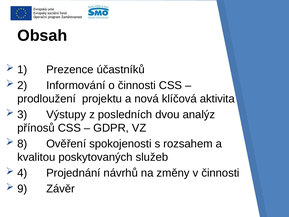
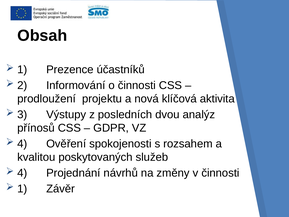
8 at (22, 144): 8 -> 4
9 at (22, 188): 9 -> 1
